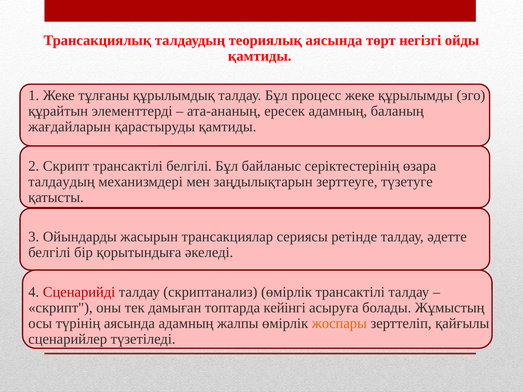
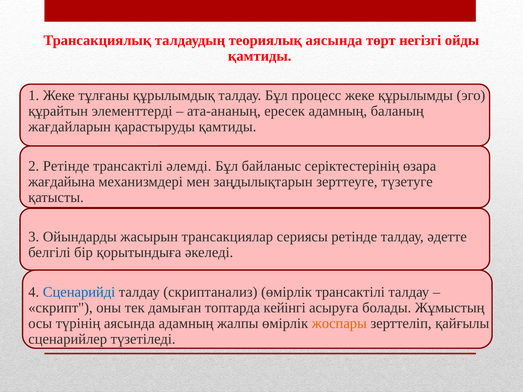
2 Скрипт: Скрипт -> Ретінде
трансактілі белгілі: белгілі -> әлемді
талдаудың at (62, 182): талдаудың -> жағдайына
Сценарийді colour: red -> blue
